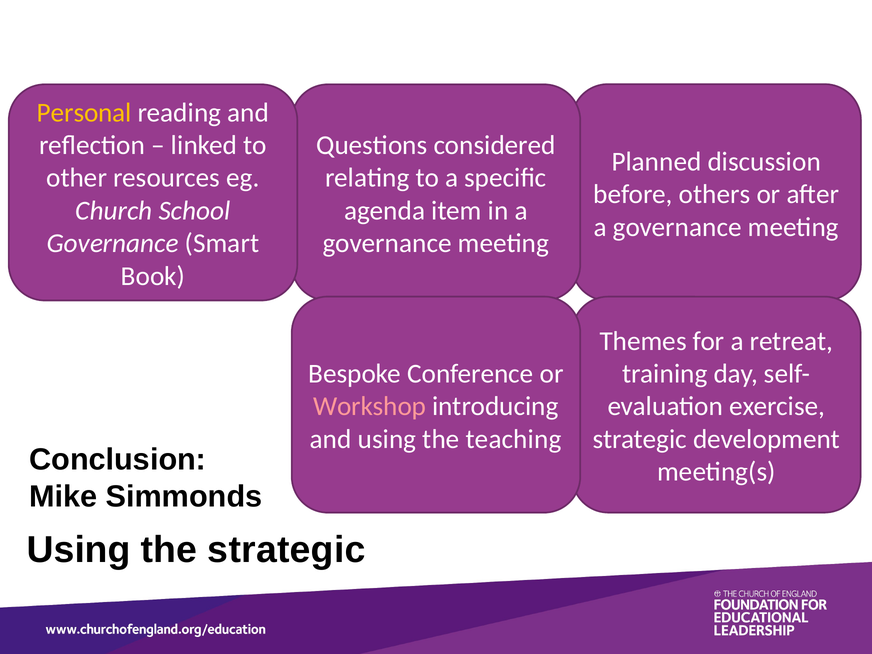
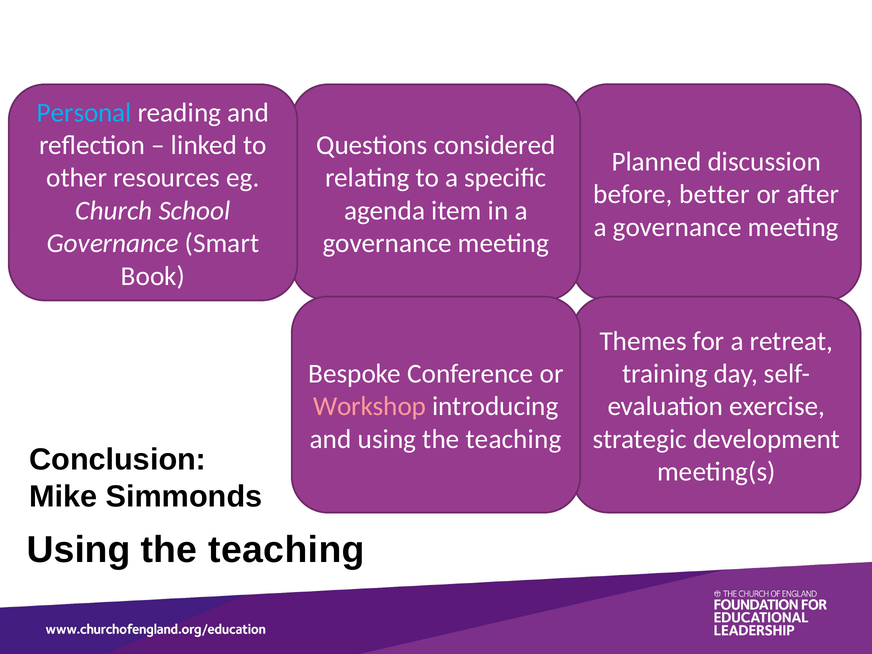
Personal colour: yellow -> light blue
others: others -> better
strategic at (287, 550): strategic -> teaching
